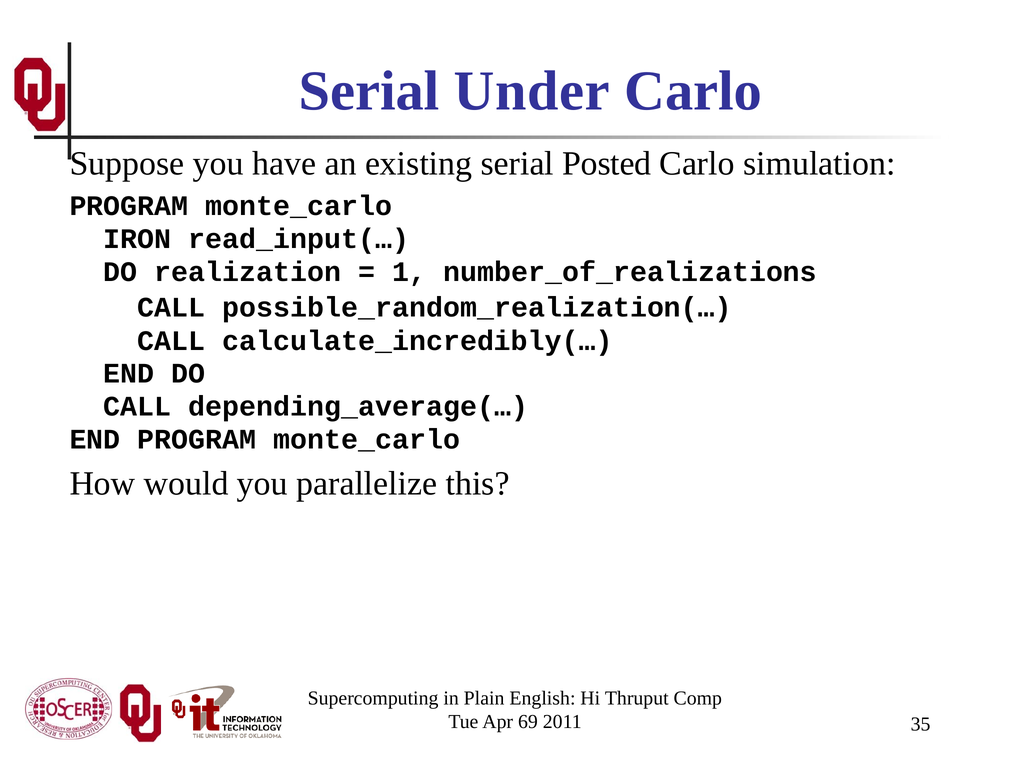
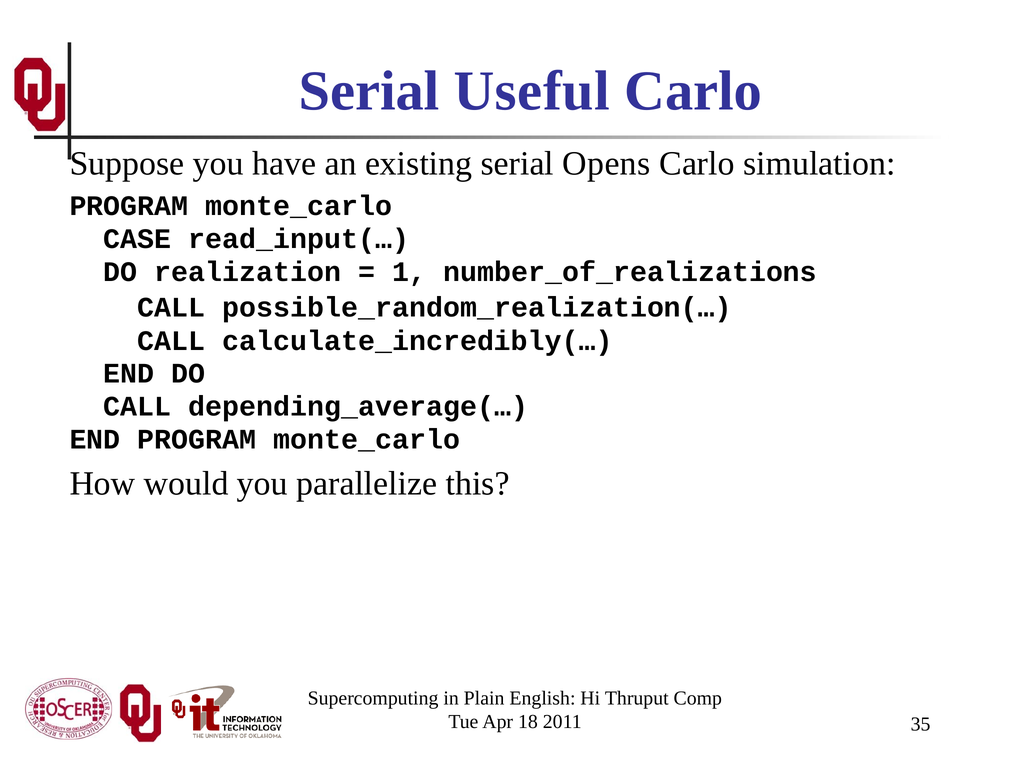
Under: Under -> Useful
Posted: Posted -> Opens
IRON: IRON -> CASE
69: 69 -> 18
